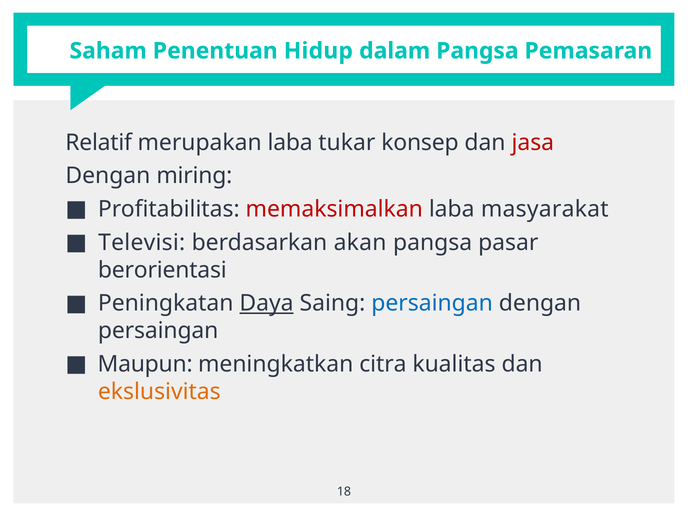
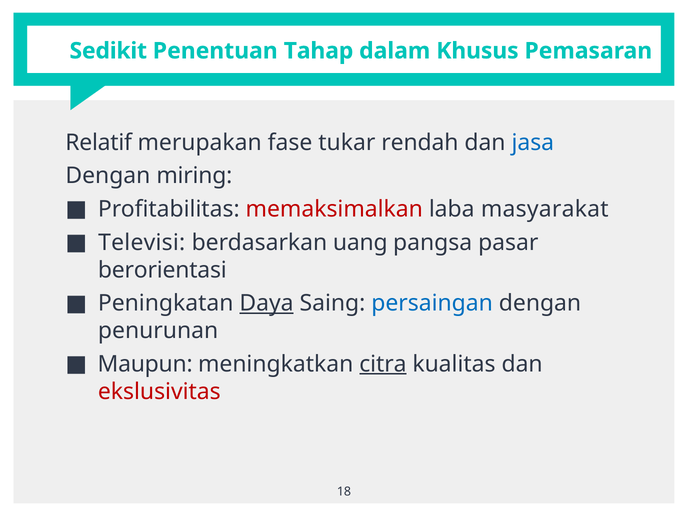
Saham: Saham -> Sedikit
Hidup: Hidup -> Tahap
dalam Pangsa: Pangsa -> Khusus
merupakan laba: laba -> fase
konsep: konsep -> rendah
jasa colour: red -> blue
akan: akan -> uang
persaingan at (158, 331): persaingan -> penurunan
citra underline: none -> present
ekslusivitas colour: orange -> red
